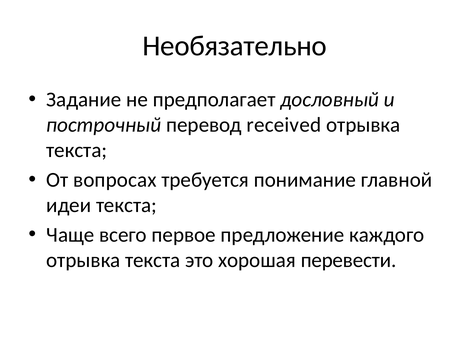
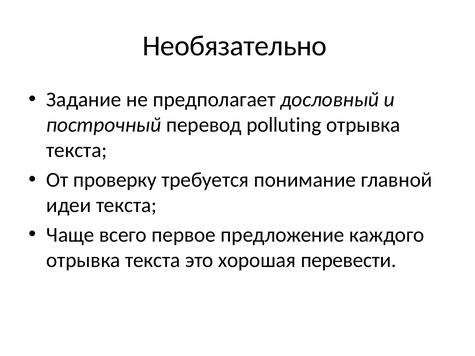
received: received -> polluting
вопросах: вопросах -> проверку
